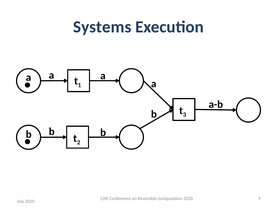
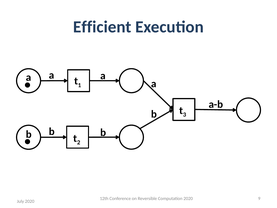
Systems: Systems -> Efficient
